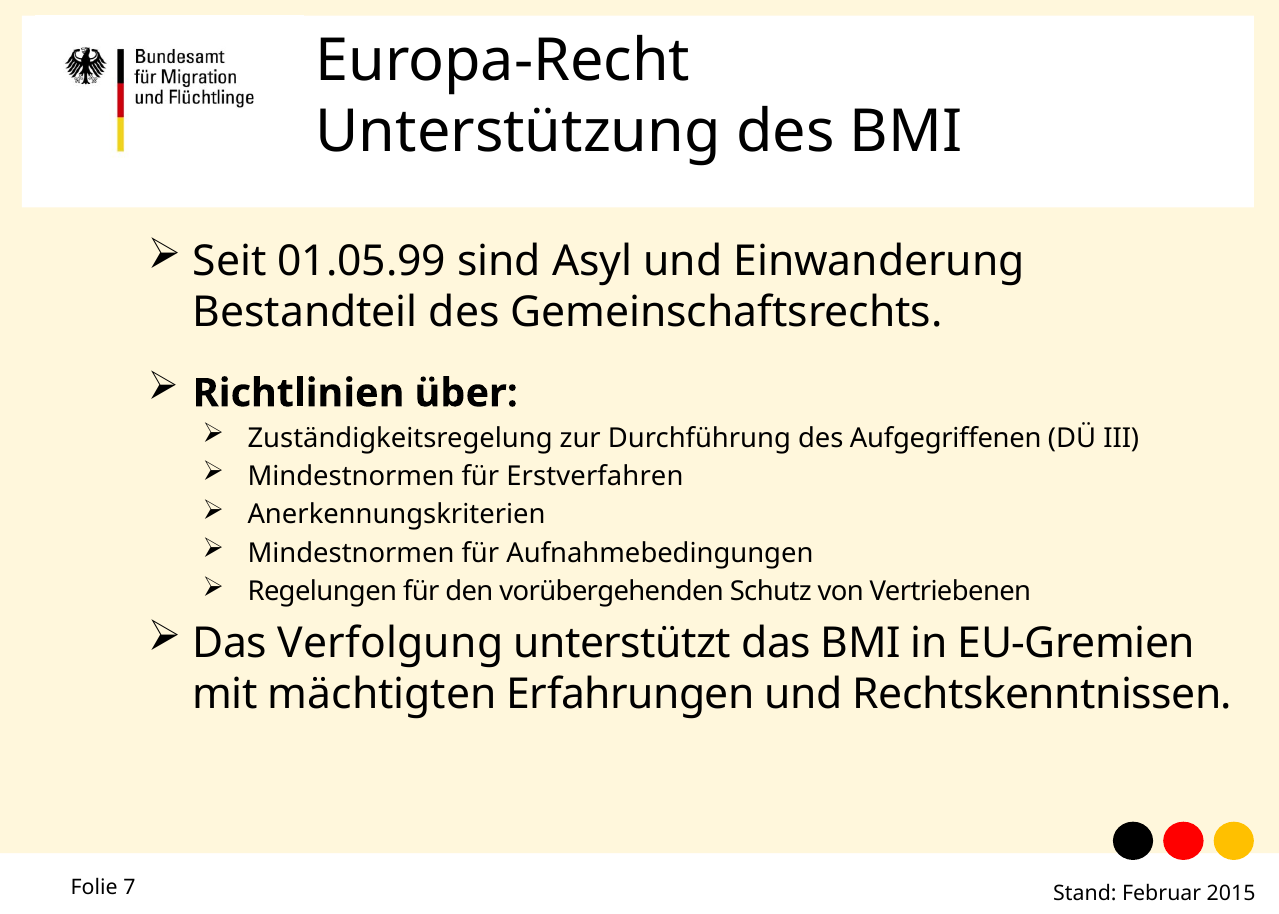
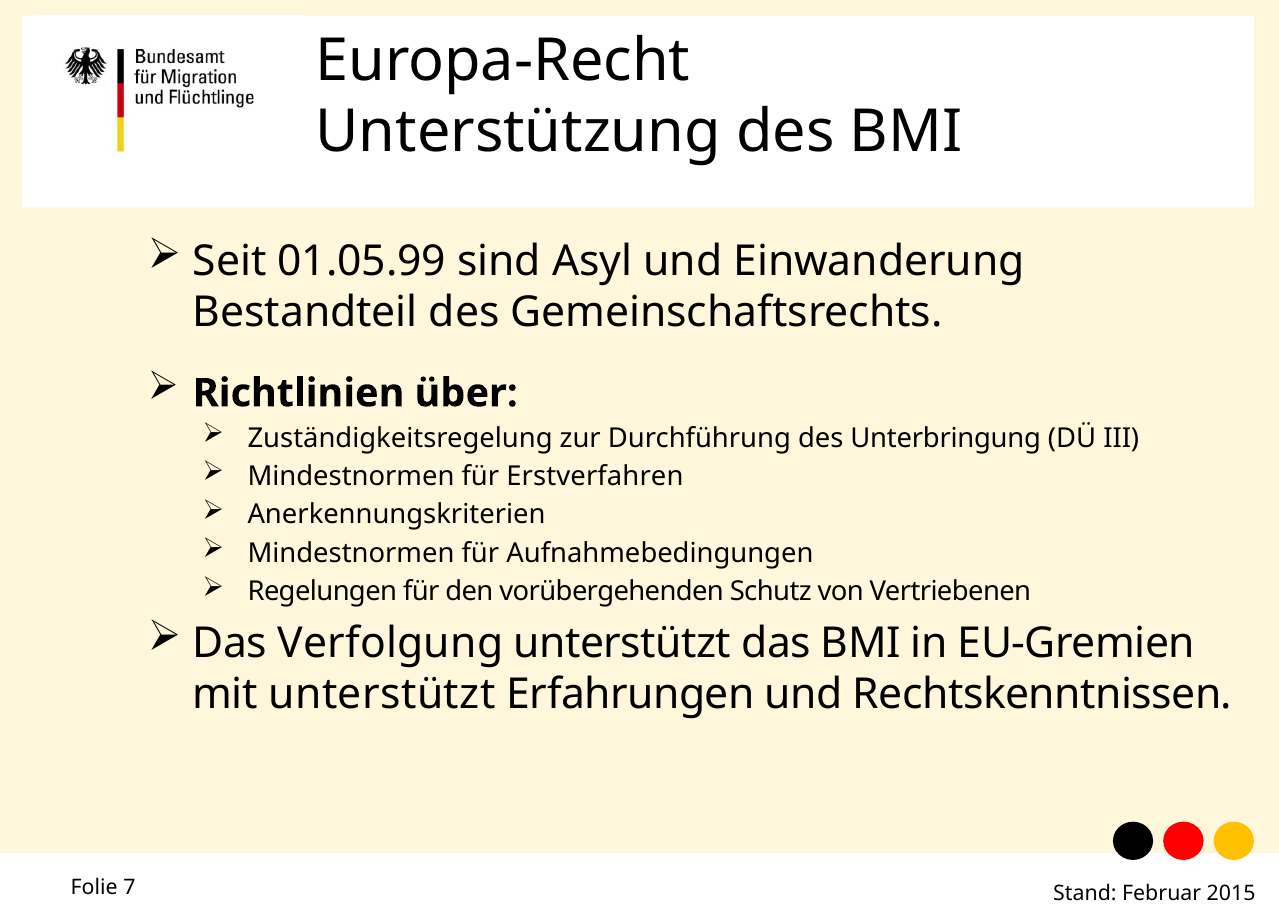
Aufgegriffenen: Aufgegriffenen -> Unterbringung
mit mächtigten: mächtigten -> unterstützt
